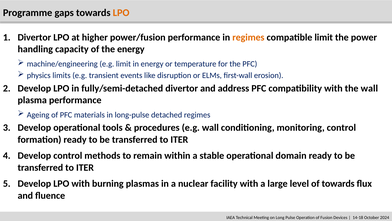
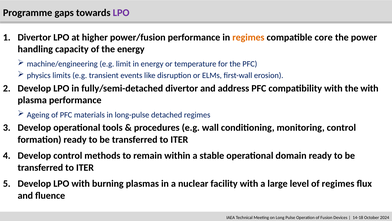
LPO at (121, 13) colour: orange -> purple
compatible limit: limit -> core
the wall: wall -> with
of towards: towards -> regimes
